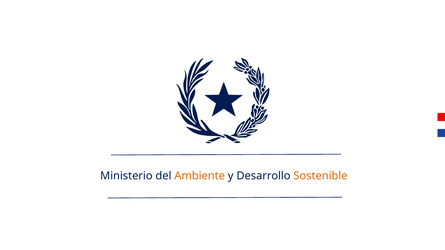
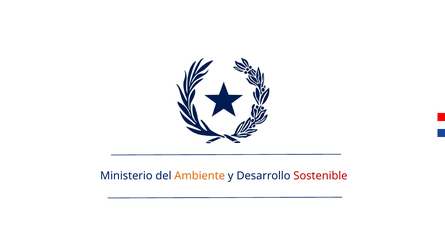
Sostenible colour: orange -> red
